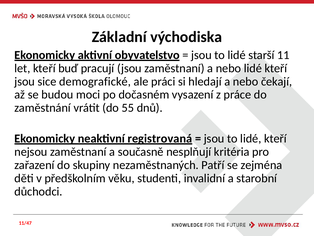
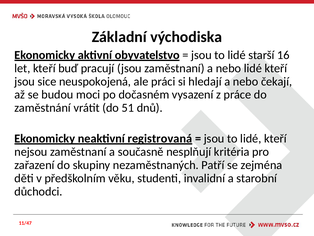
11: 11 -> 16
demografické: demografické -> neuspokojená
55: 55 -> 51
